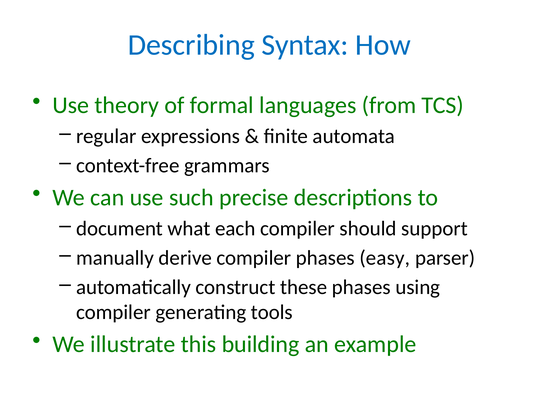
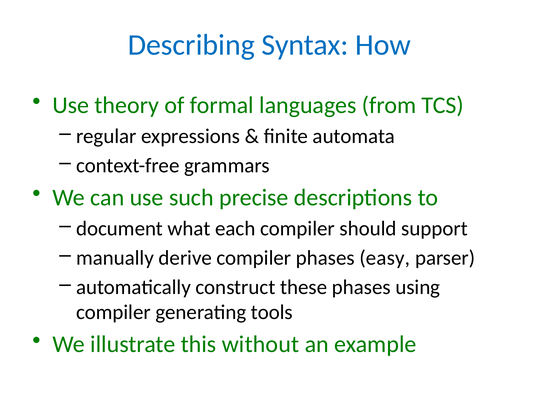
building: building -> without
